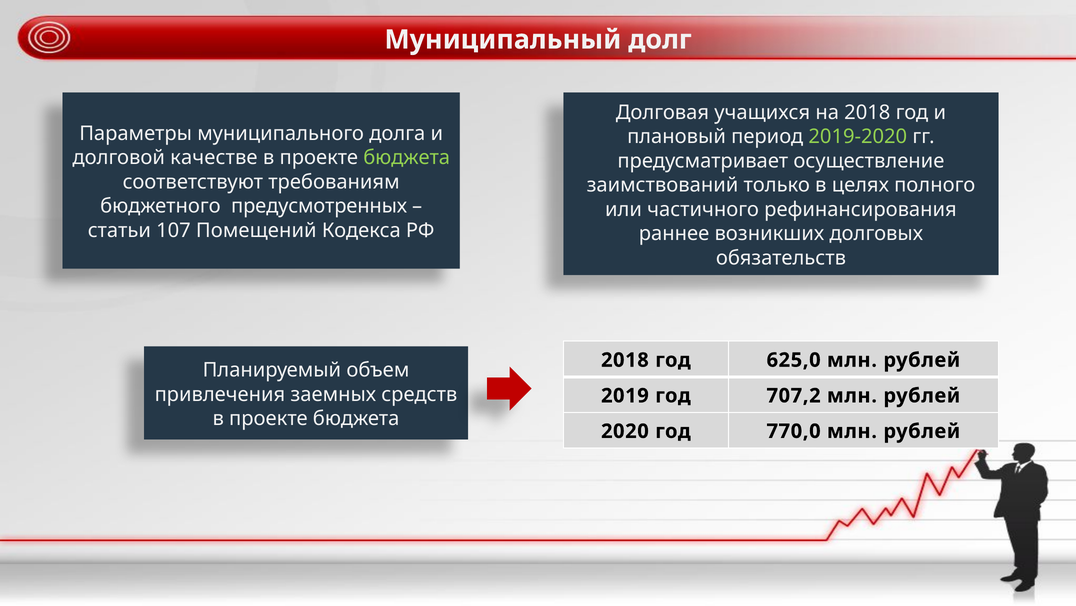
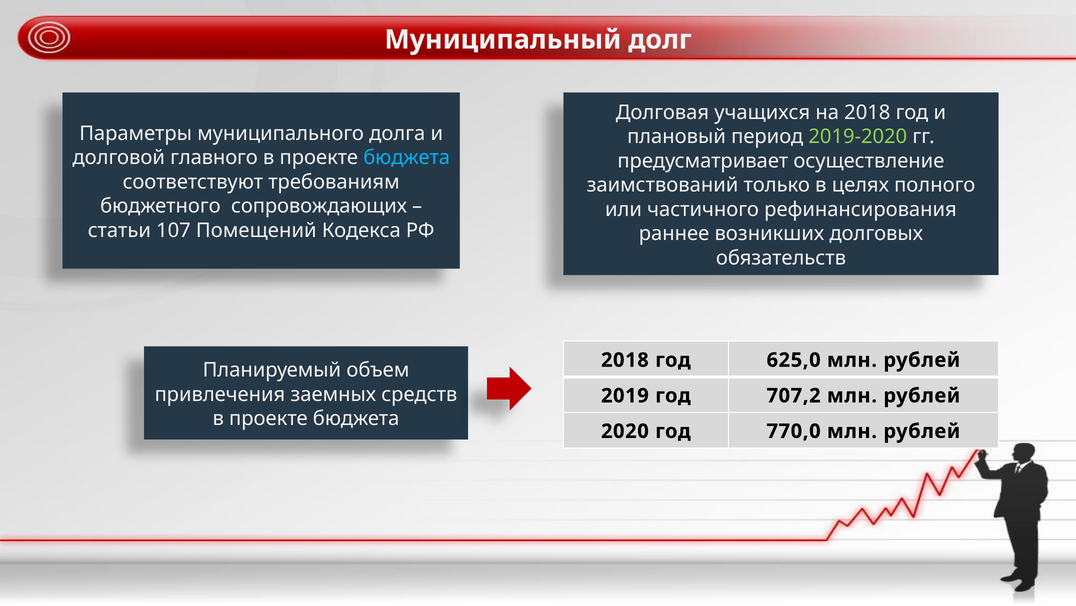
качестве: качестве -> главного
бюджета at (407, 158) colour: light green -> light blue
предусмотренных: предусмотренных -> сопровождающих
